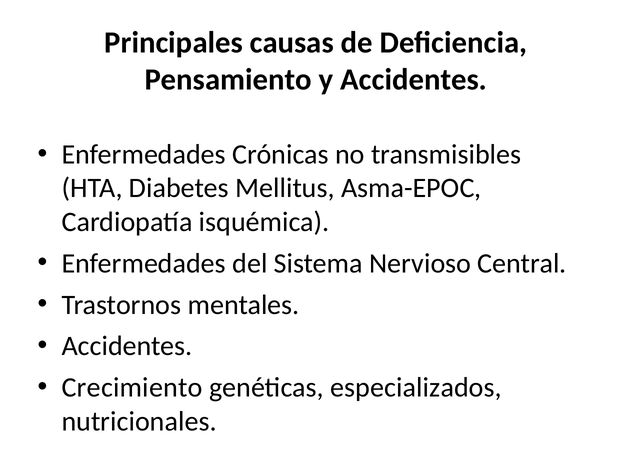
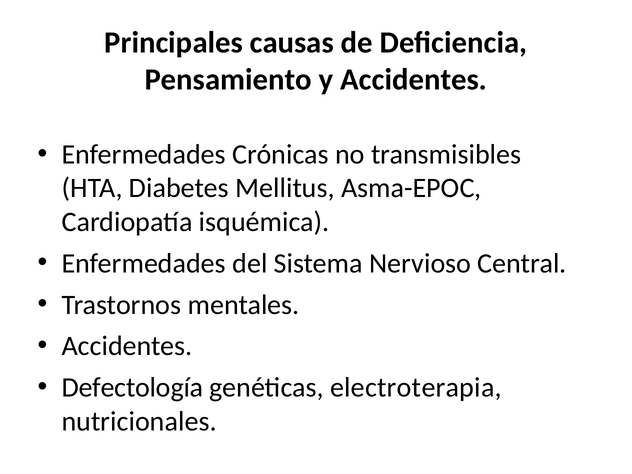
Crecimiento: Crecimiento -> Defectología
especializados: especializados -> electroterapia
